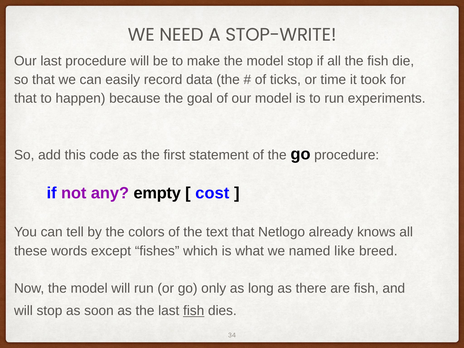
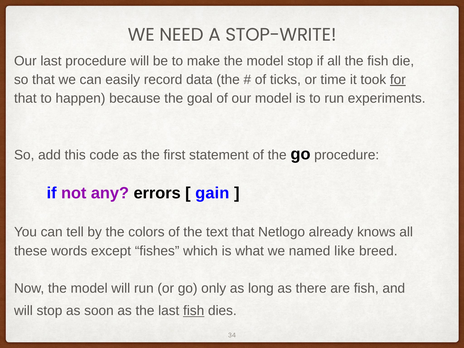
for underline: none -> present
empty: empty -> errors
cost: cost -> gain
